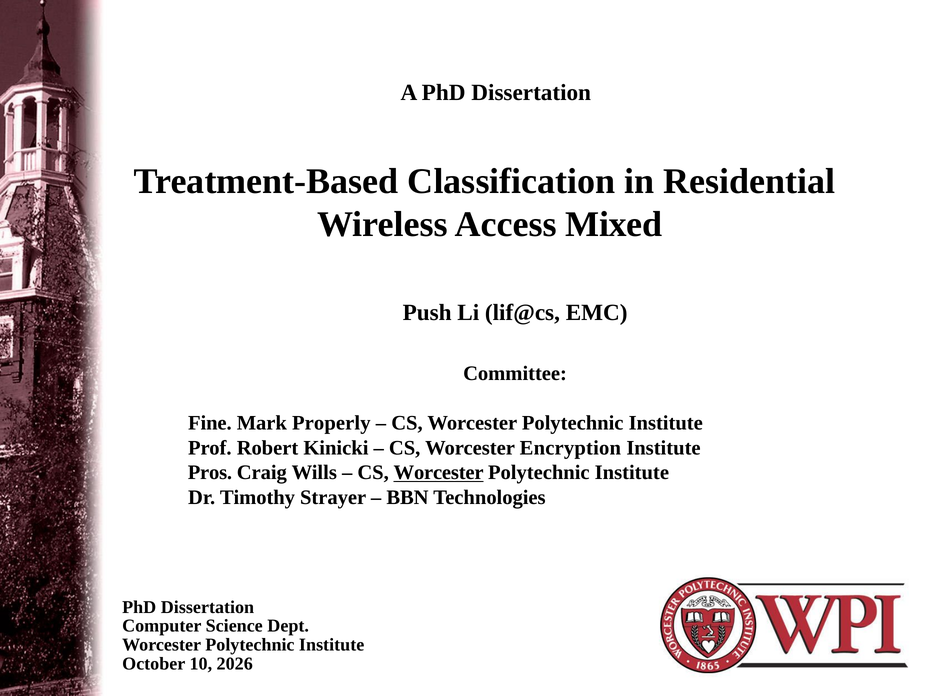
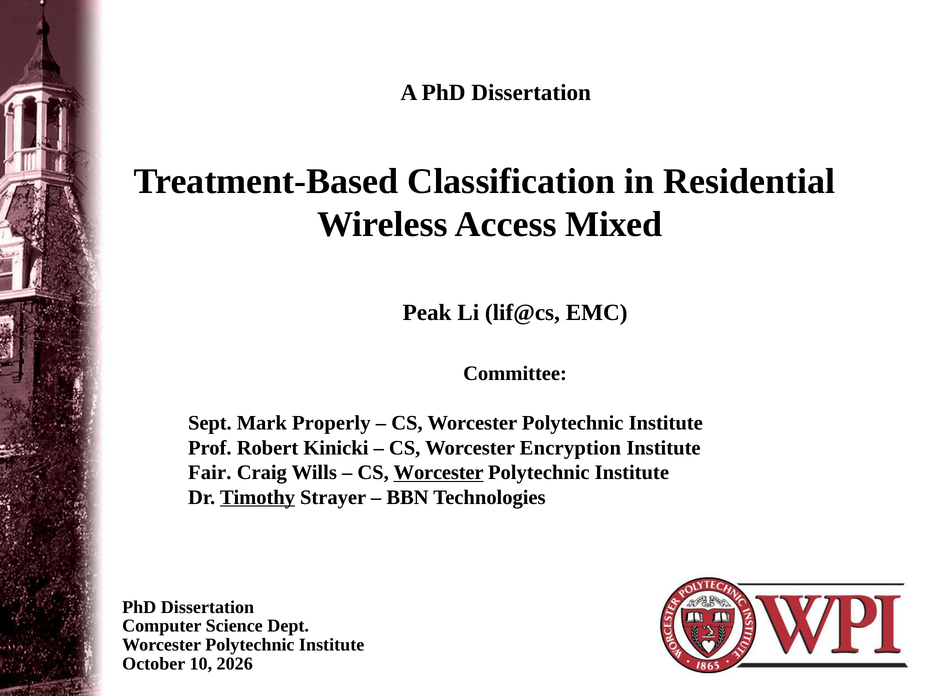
Push: Push -> Peak
Fine: Fine -> Sept
Pros: Pros -> Fair
Timothy underline: none -> present
